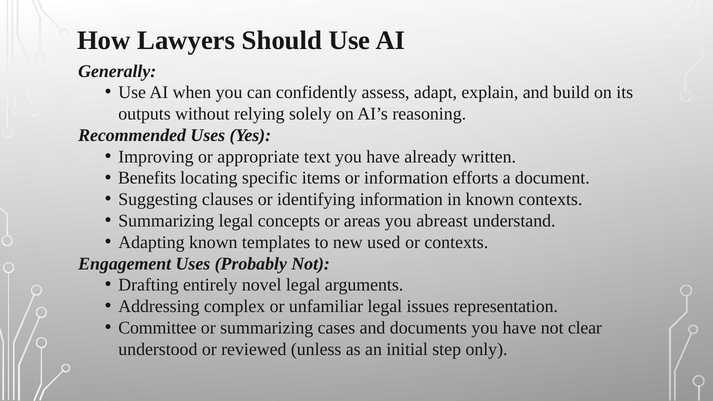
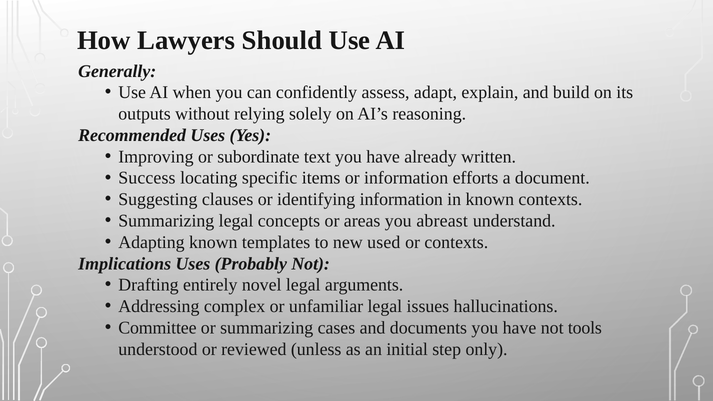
appropriate: appropriate -> subordinate
Benefits: Benefits -> Success
Engagement: Engagement -> Implications
representation: representation -> hallucinations
clear: clear -> tools
